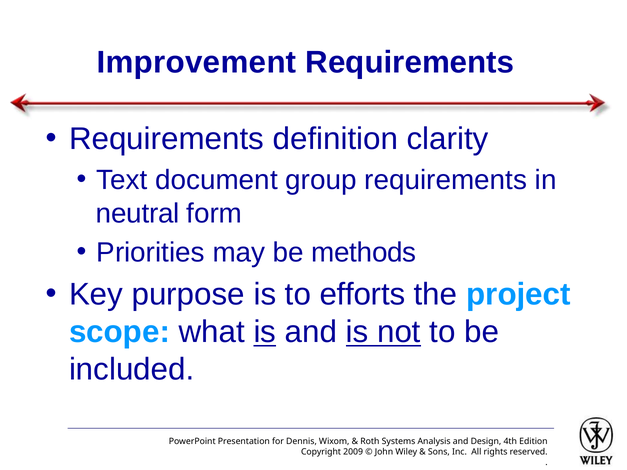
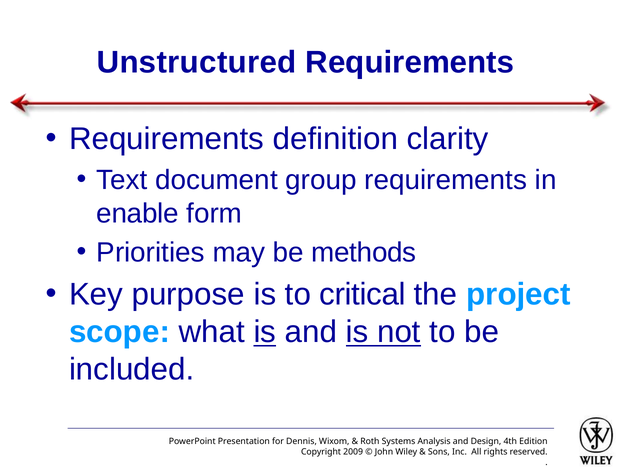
Improvement: Improvement -> Unstructured
neutral: neutral -> enable
efforts: efforts -> critical
